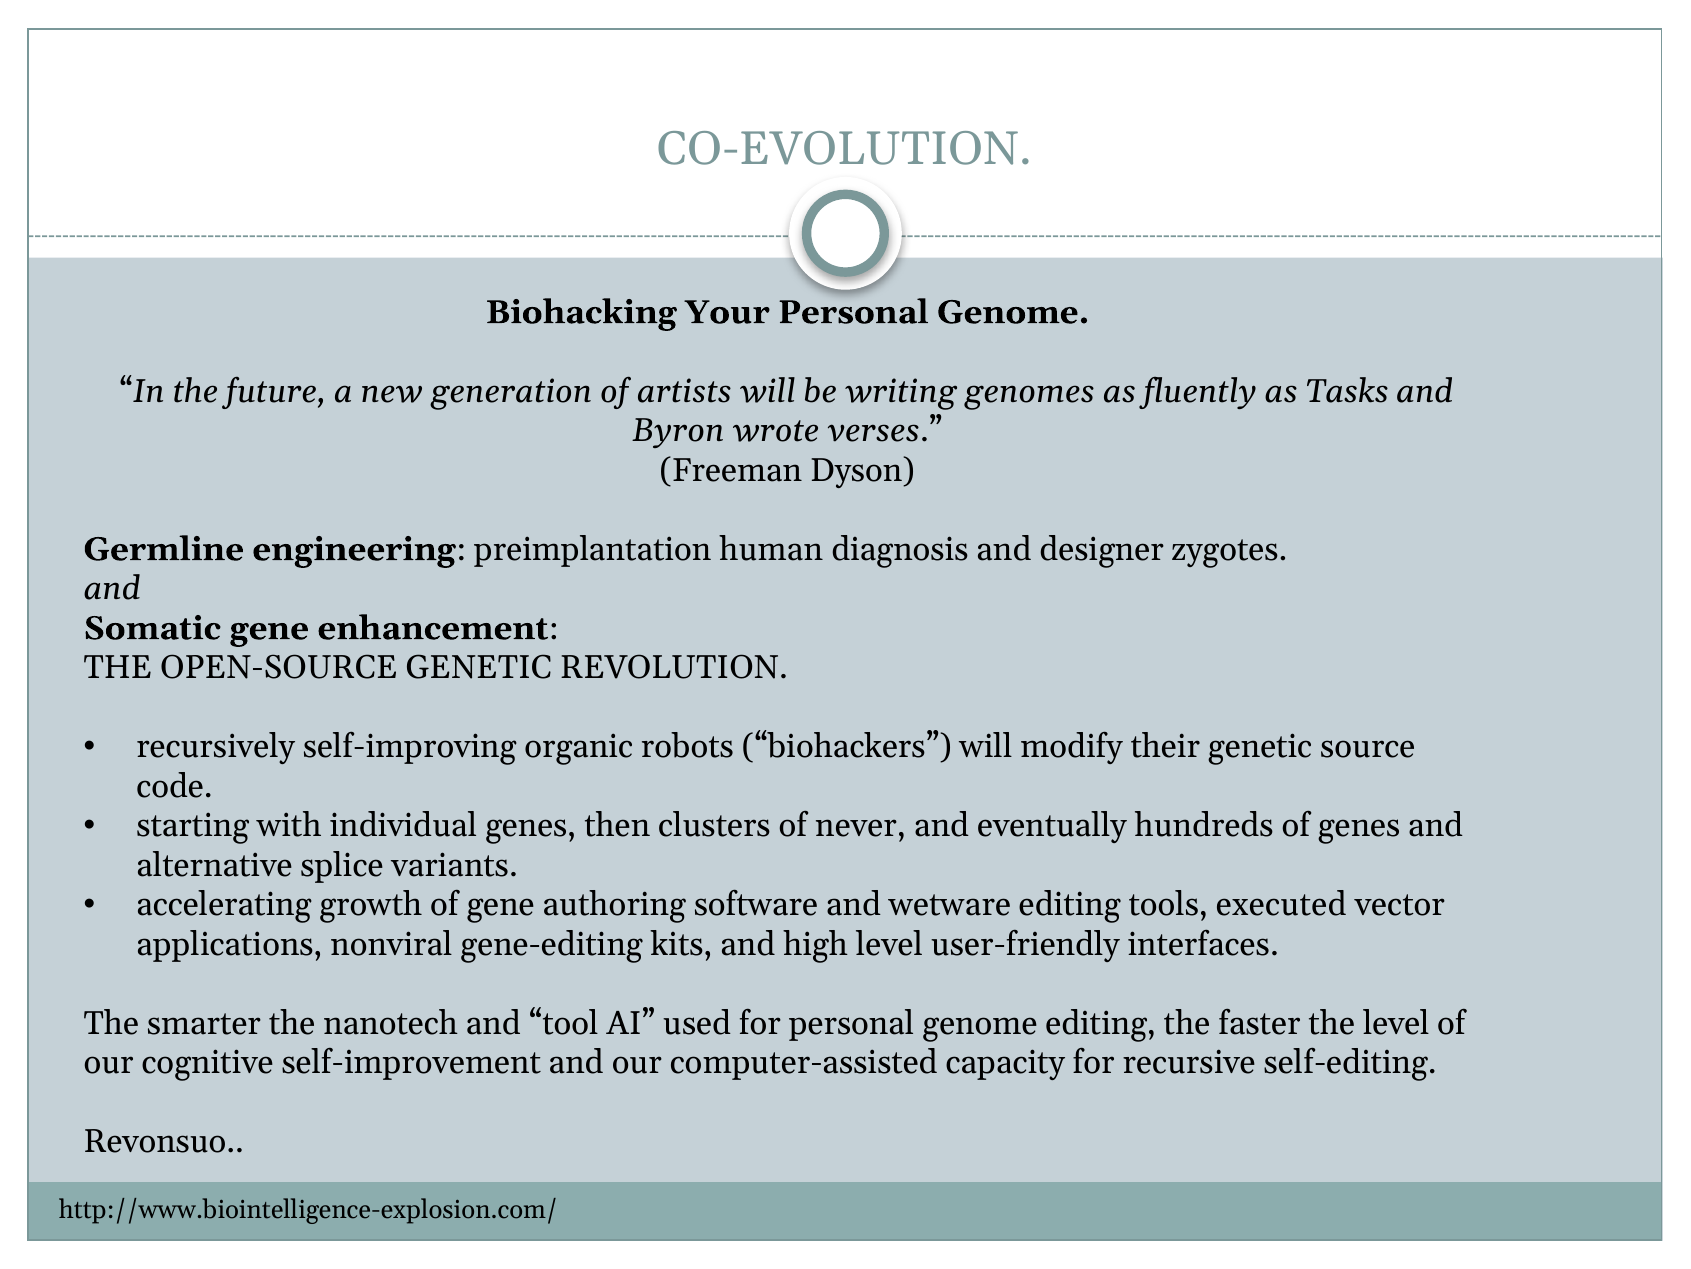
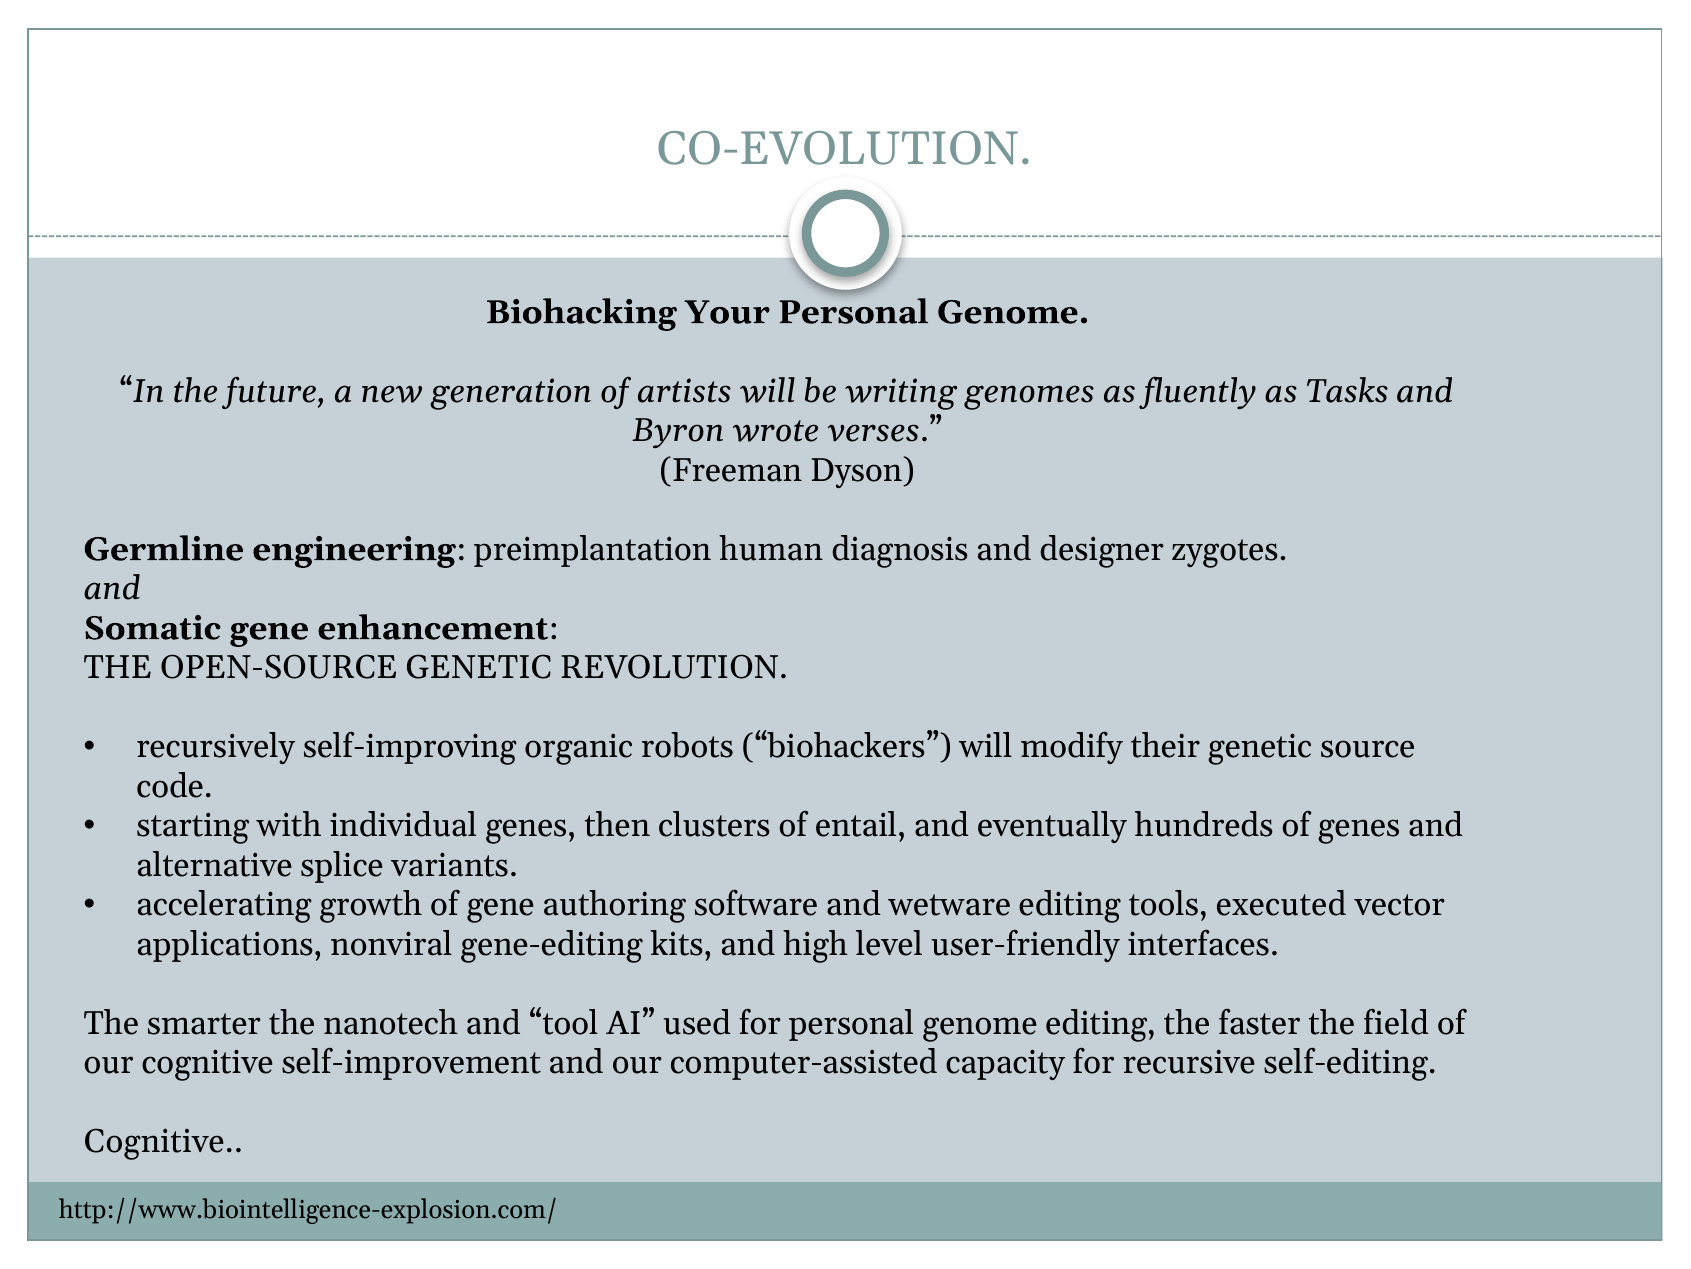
never: never -> entail
the level: level -> field
Revonsuo at (164, 1141): Revonsuo -> Cognitive
